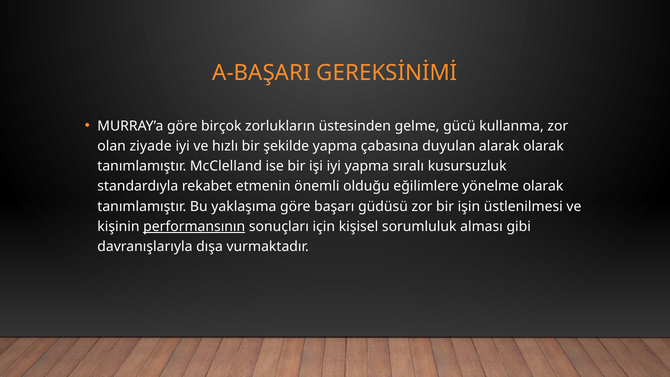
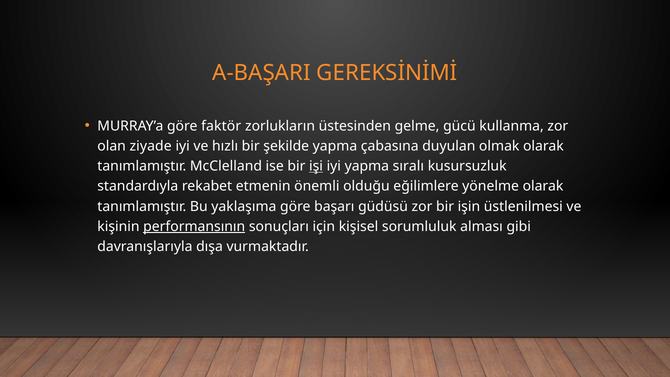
birçok: birçok -> faktör
alarak: alarak -> olmak
işi underline: none -> present
